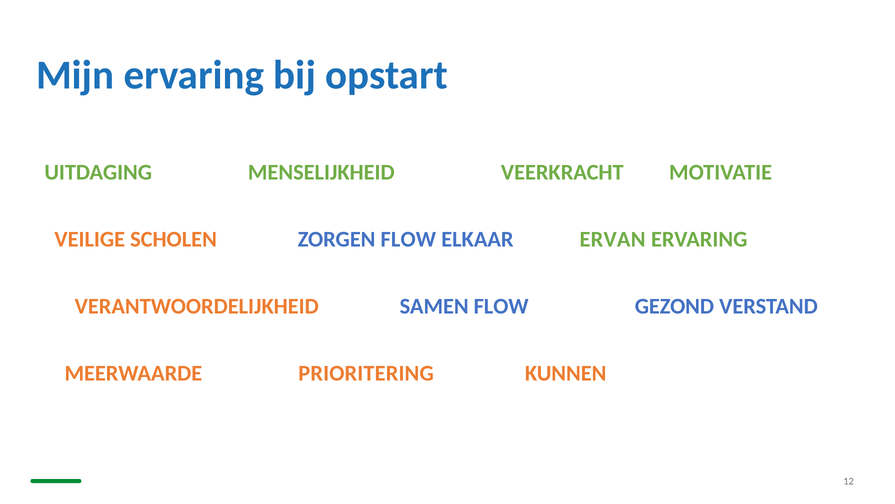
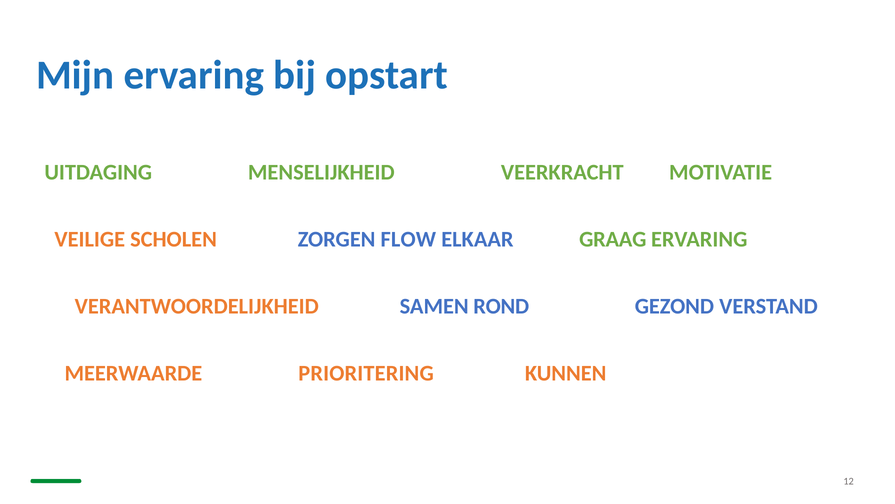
ERVAN: ERVAN -> GRAAG
SAMEN FLOW: FLOW -> ROND
